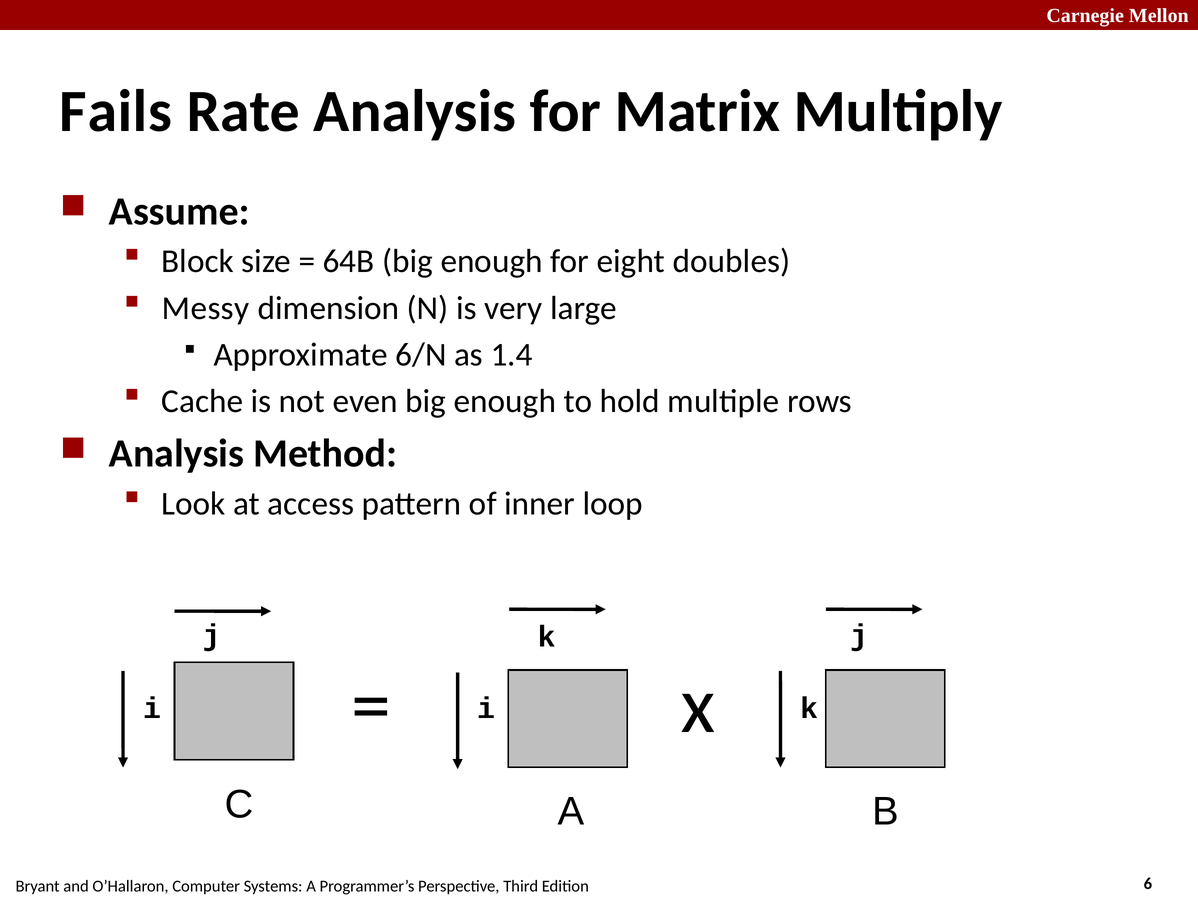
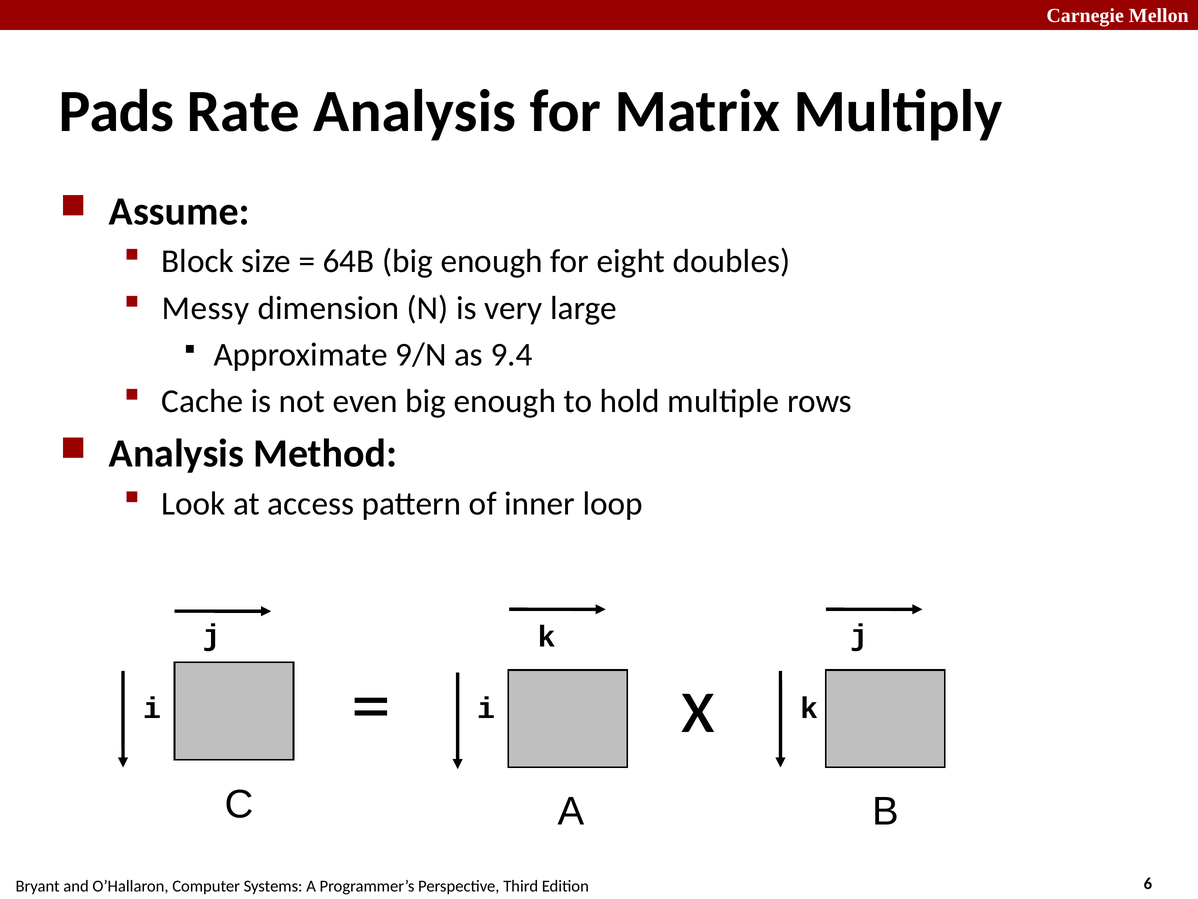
Fails: Fails -> Pads
6/N: 6/N -> 9/N
1.4: 1.4 -> 9.4
